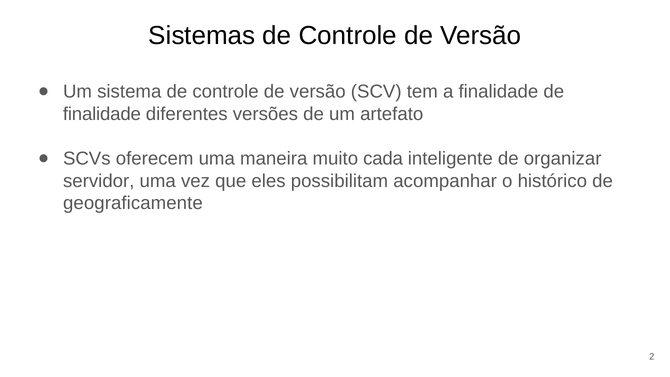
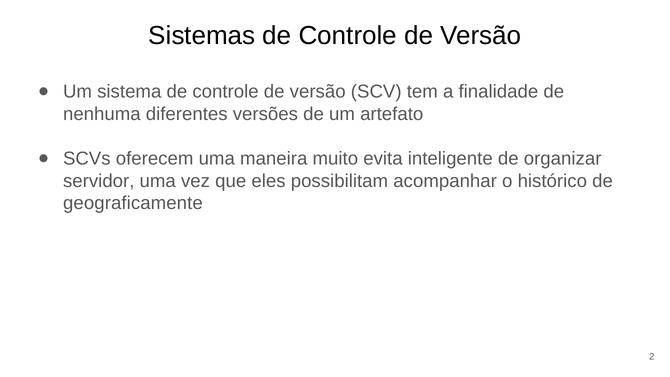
finalidade at (102, 114): finalidade -> nenhuma
cada: cada -> evita
